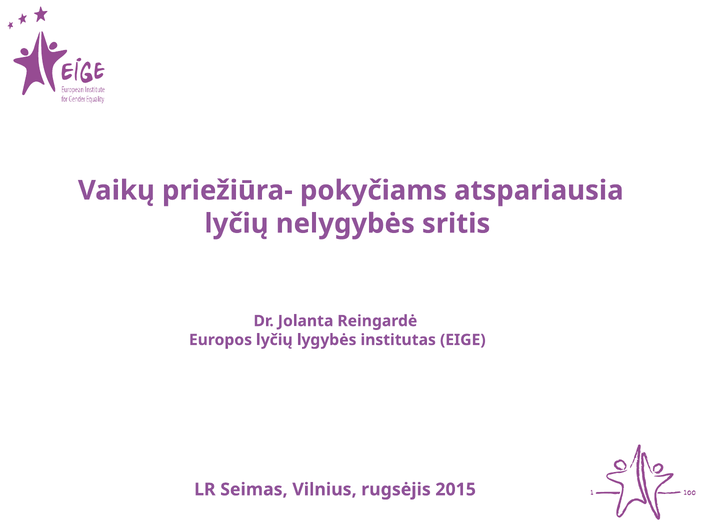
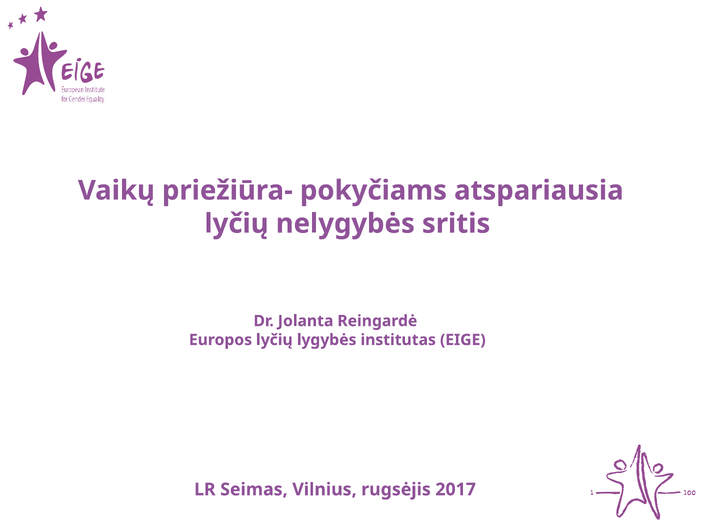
2015: 2015 -> 2017
